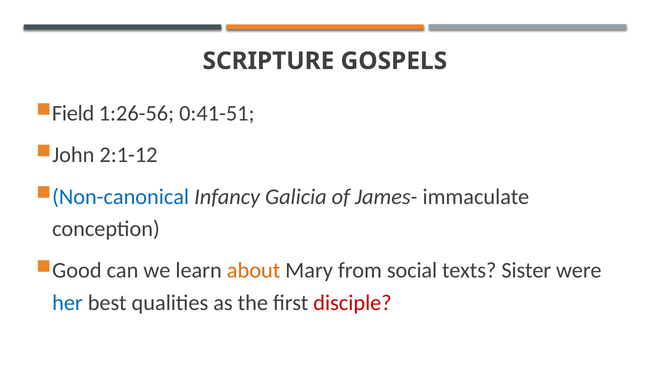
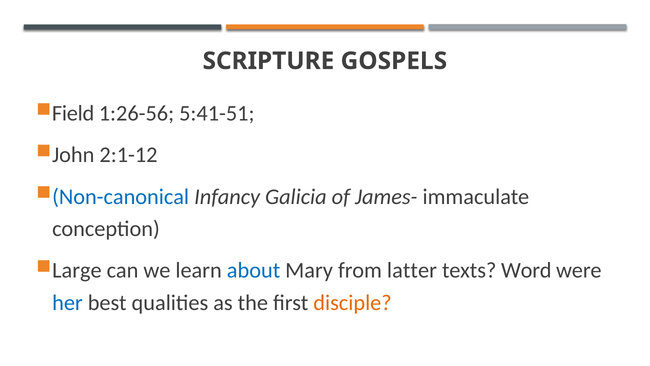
0:41-51: 0:41-51 -> 5:41-51
Good: Good -> Large
about colour: orange -> blue
social: social -> latter
Sister: Sister -> Word
disciple colour: red -> orange
